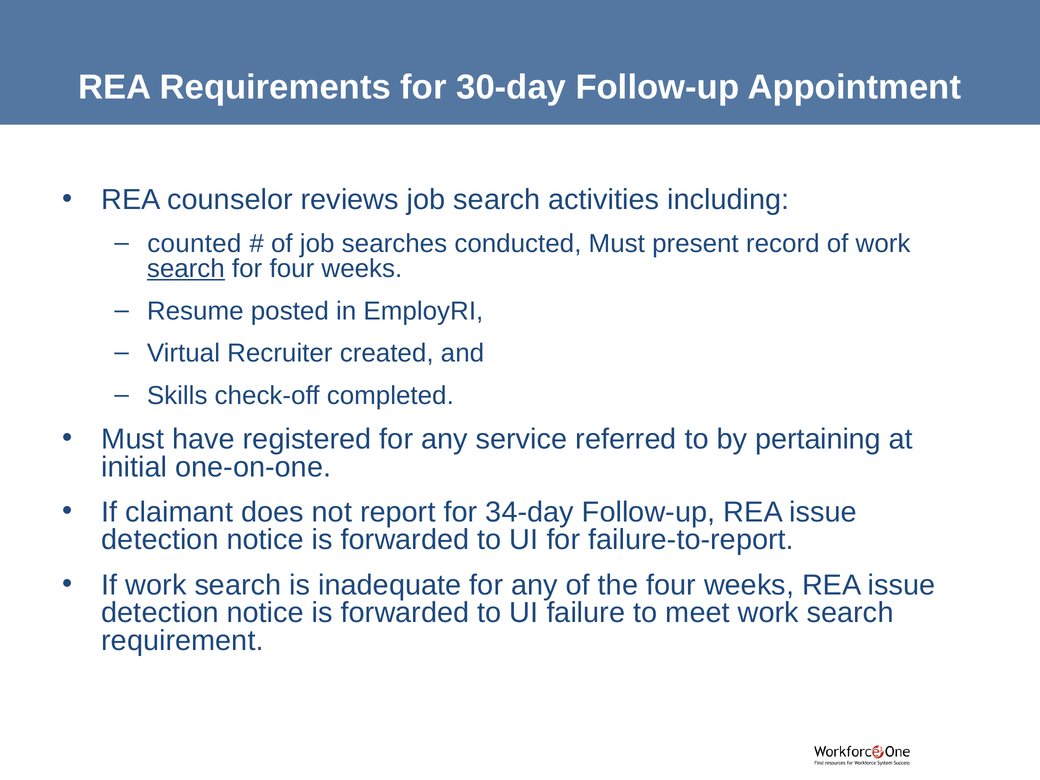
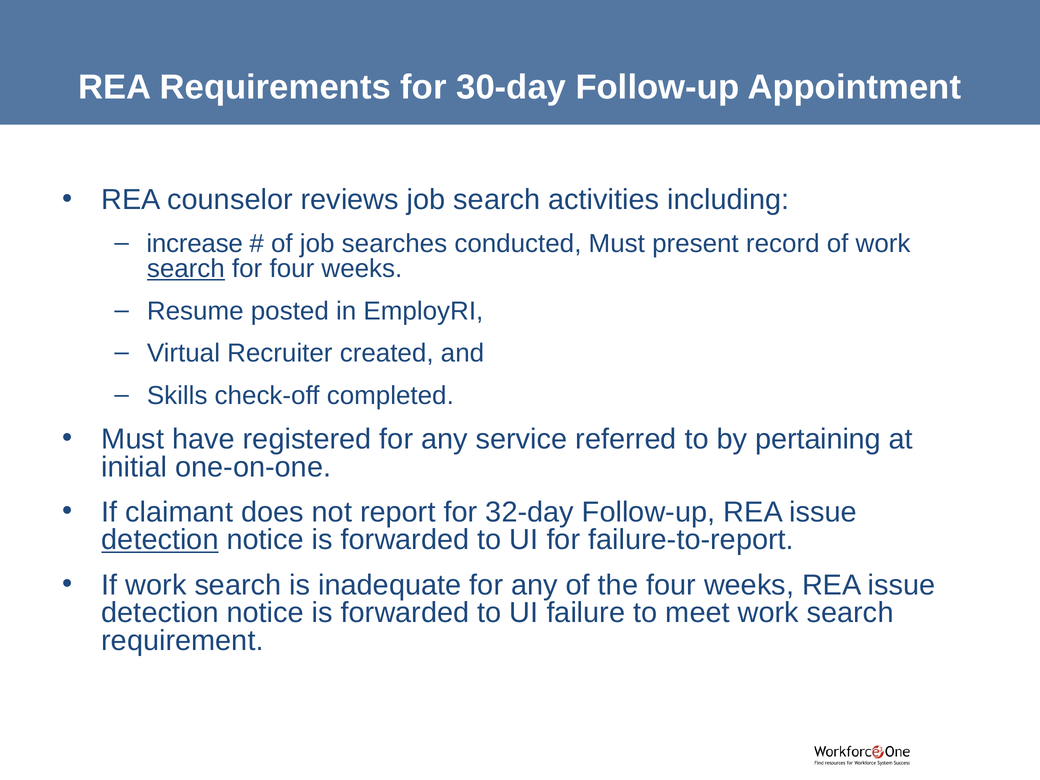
counted: counted -> increase
34-day: 34-day -> 32-day
detection at (160, 540) underline: none -> present
